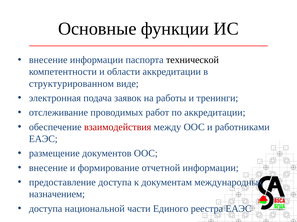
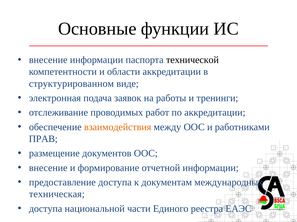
взаимодействия colour: red -> orange
ЕАЭС at (43, 139): ЕАЭС -> ПРАВ
назначением: назначением -> техническая
